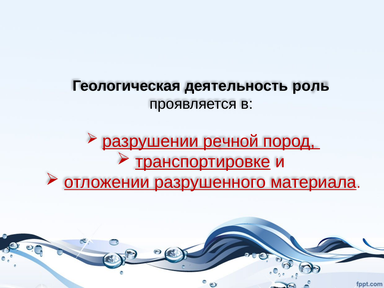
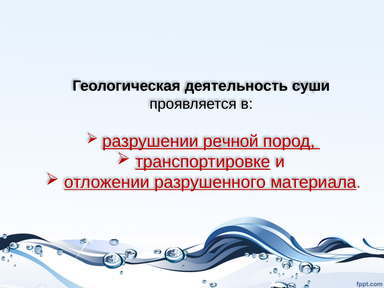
роль: роль -> суши
